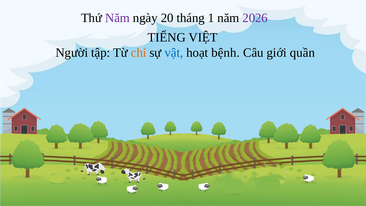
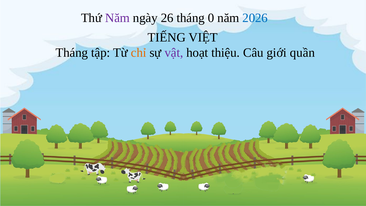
20: 20 -> 26
1: 1 -> 0
2026 colour: purple -> blue
Người at (72, 53): Người -> Tháng
vật colour: blue -> purple
bệnh: bệnh -> thiệu
